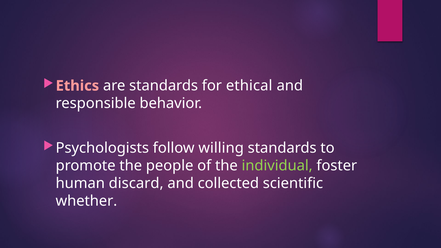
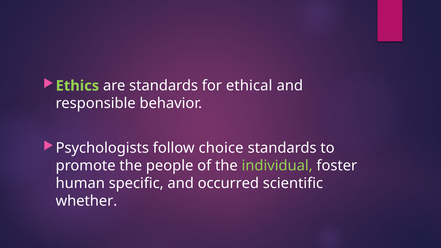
Ethics colour: pink -> light green
willing: willing -> choice
discard: discard -> specific
collected: collected -> occurred
